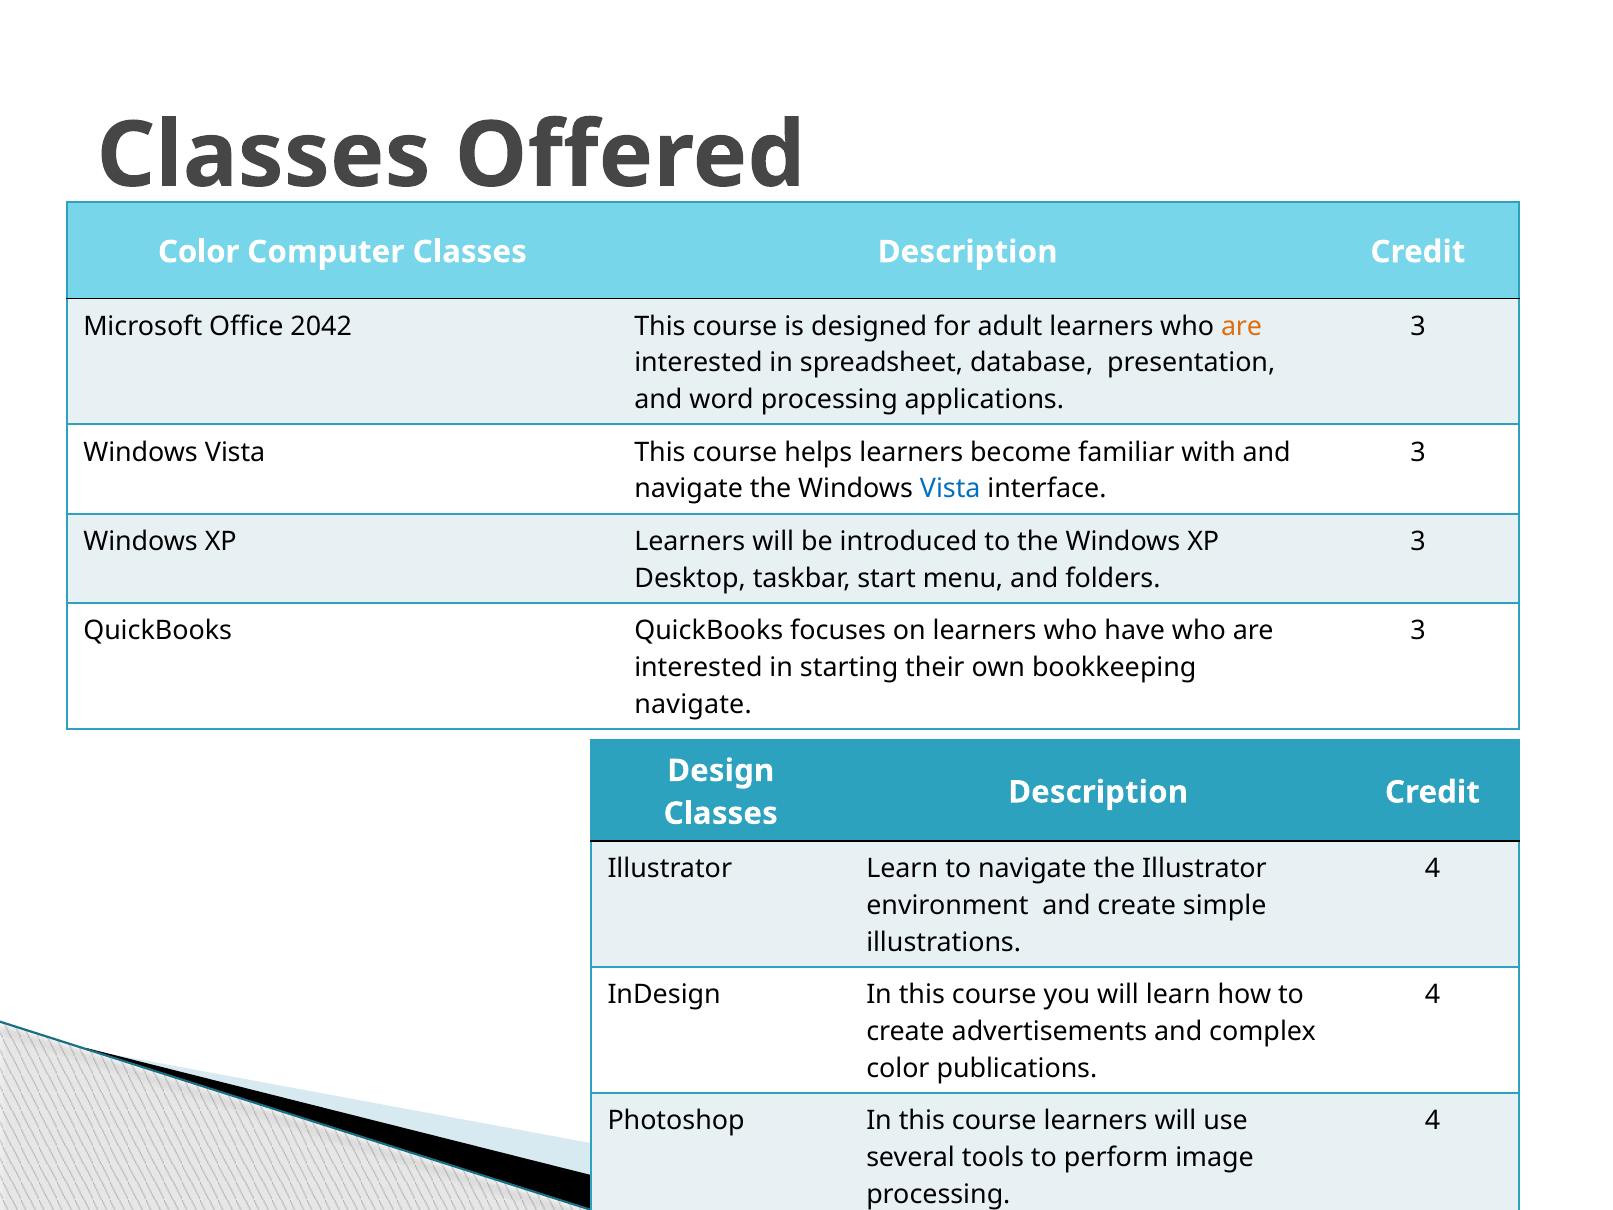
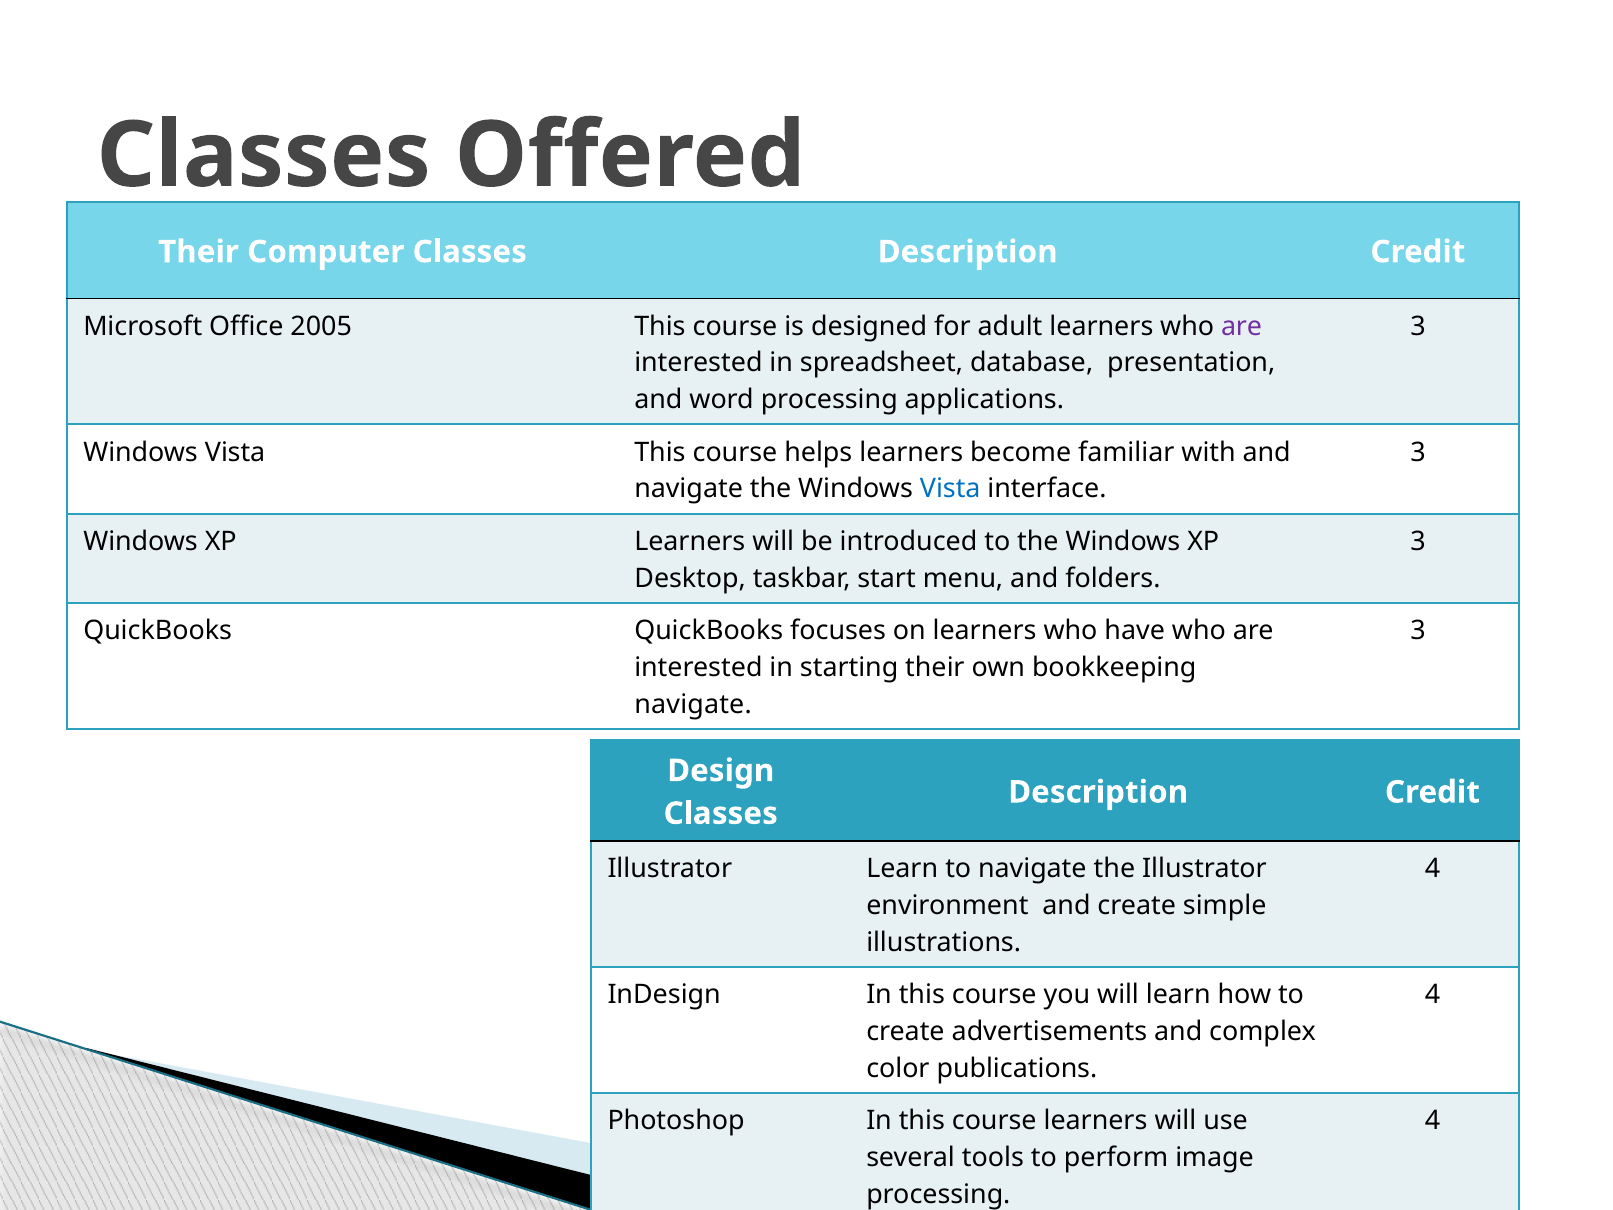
Color at (199, 252): Color -> Their
2042: 2042 -> 2005
are at (1242, 326) colour: orange -> purple
